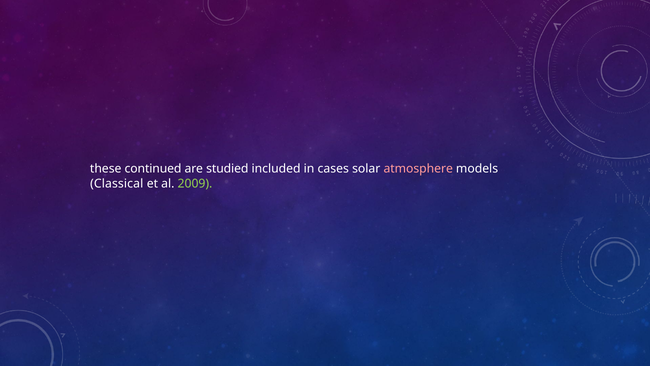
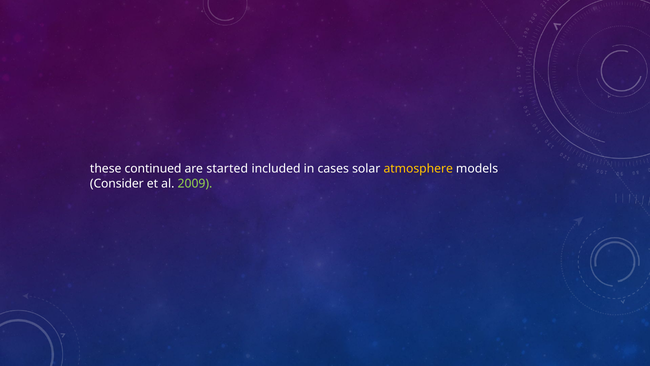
studied: studied -> started
atmosphere colour: pink -> yellow
Classical: Classical -> Consider
